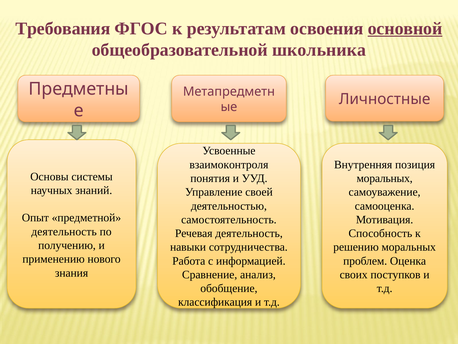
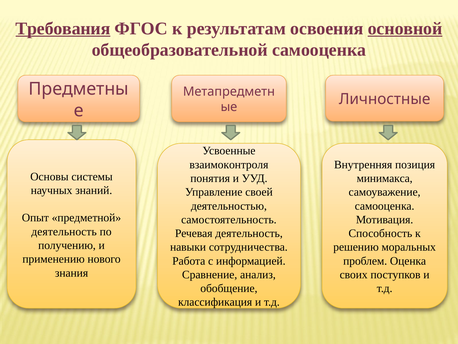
Требования underline: none -> present
общеобразовательной школьника: школьника -> самооценка
моральных at (385, 178): моральных -> минимакса
